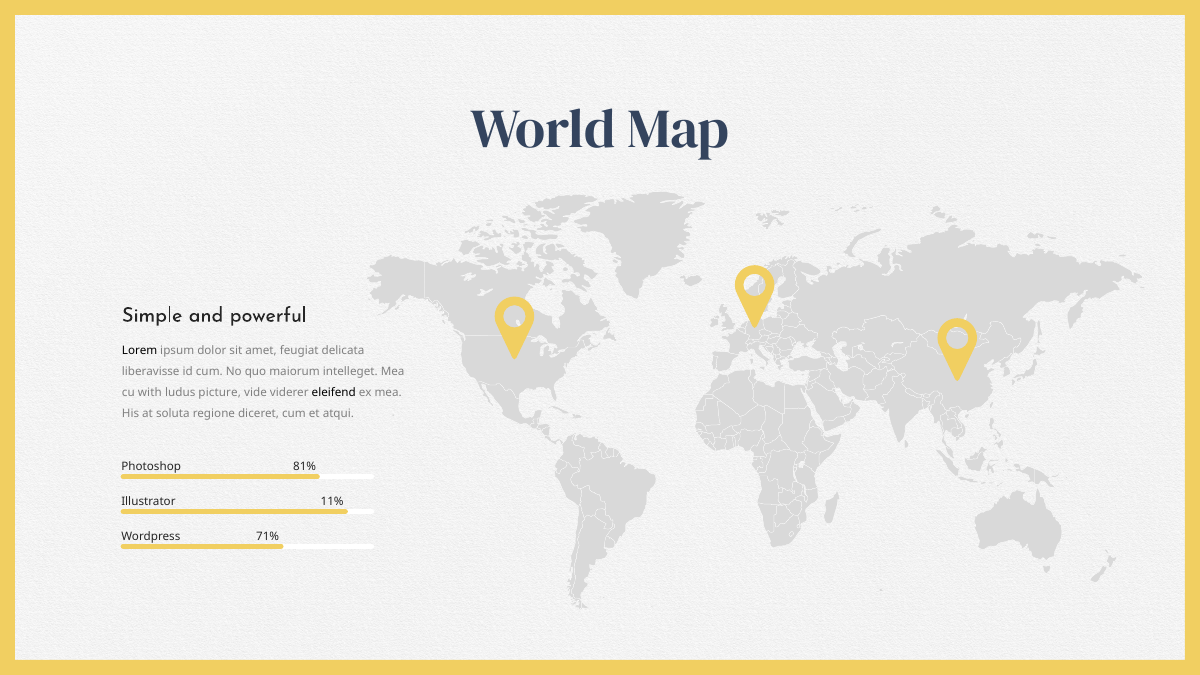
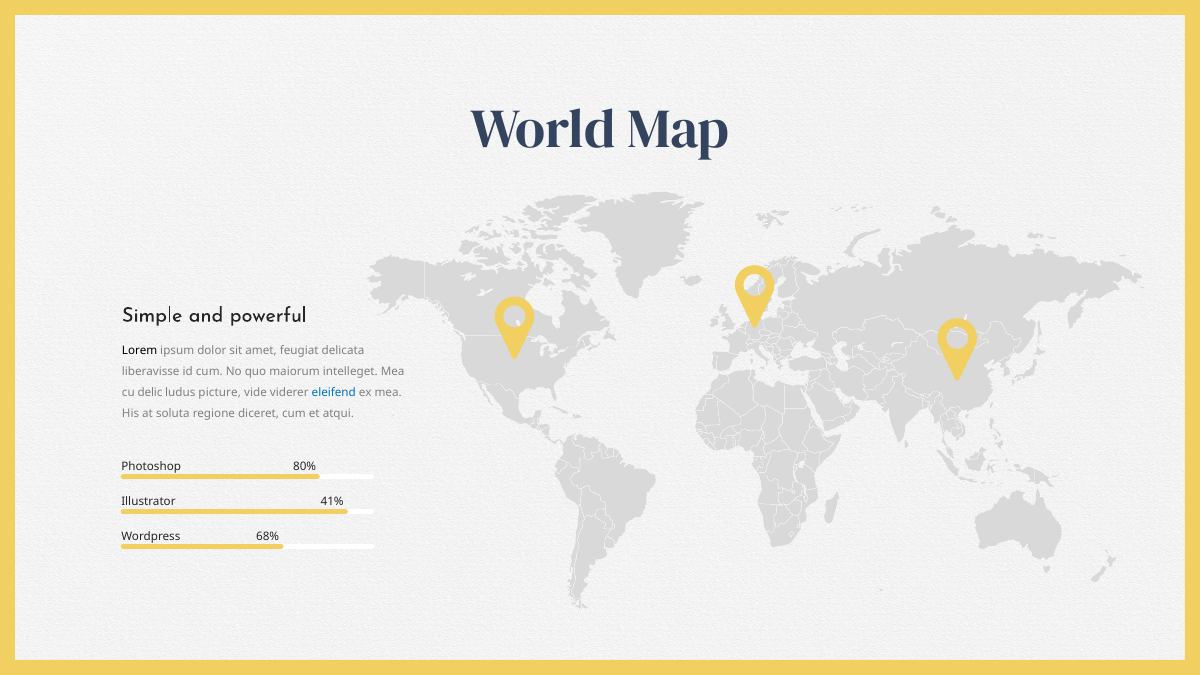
with: with -> delic
eleifend colour: black -> blue
81%: 81% -> 80%
11%: 11% -> 41%
71%: 71% -> 68%
